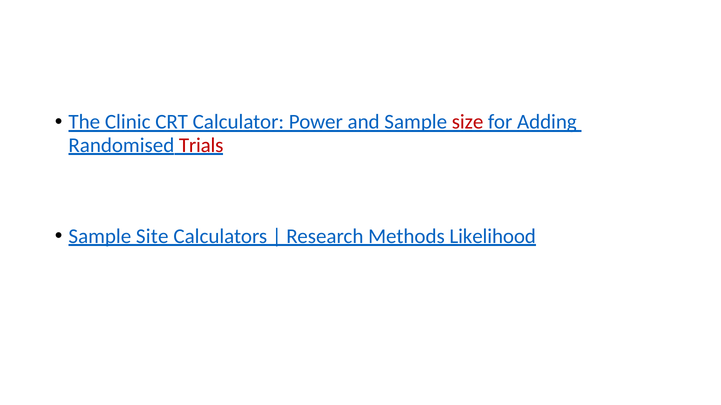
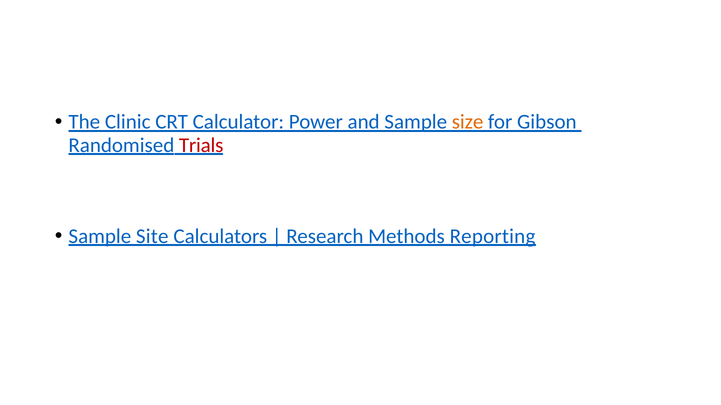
size colour: red -> orange
Adding: Adding -> Gibson
Likelihood: Likelihood -> Reporting
